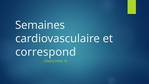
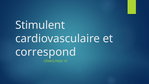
Semaines: Semaines -> Stimulent
